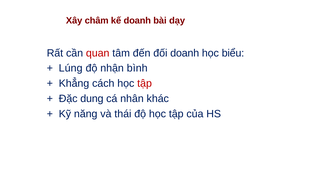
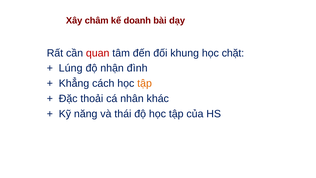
đối doanh: doanh -> khung
biểu: biểu -> chặt
bình: bình -> đình
tập at (145, 83) colour: red -> orange
dung: dung -> thoải
